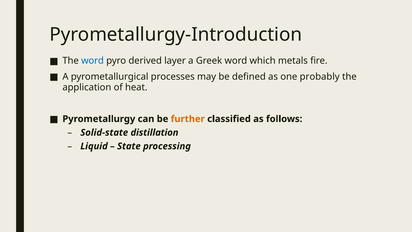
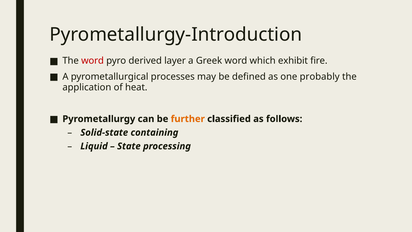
word at (93, 61) colour: blue -> red
metals: metals -> exhibit
distillation: distillation -> containing
